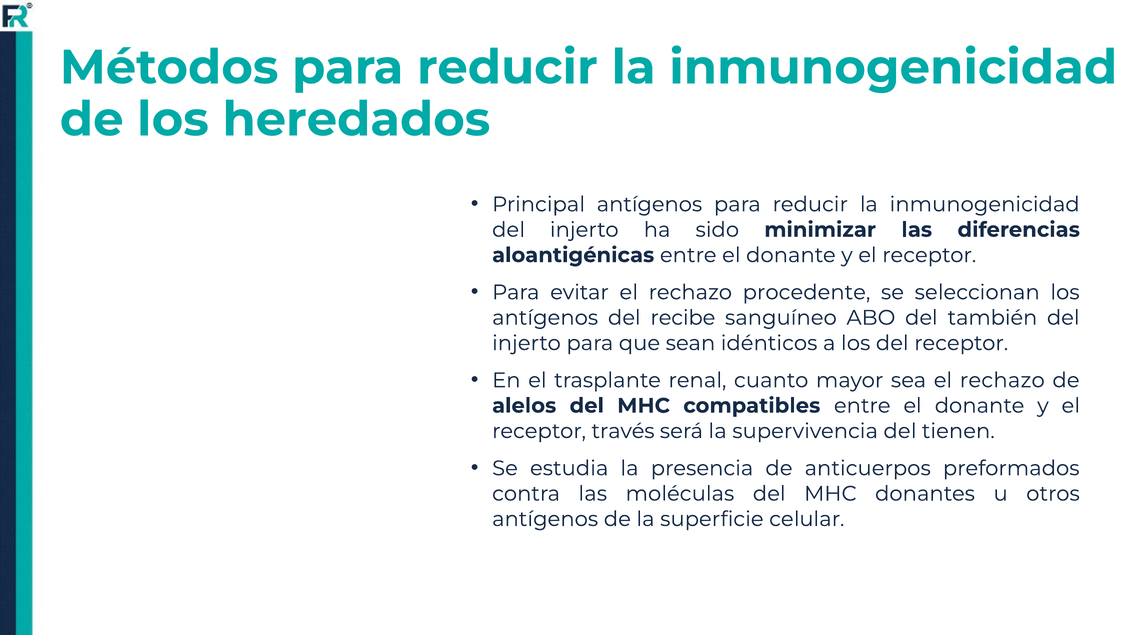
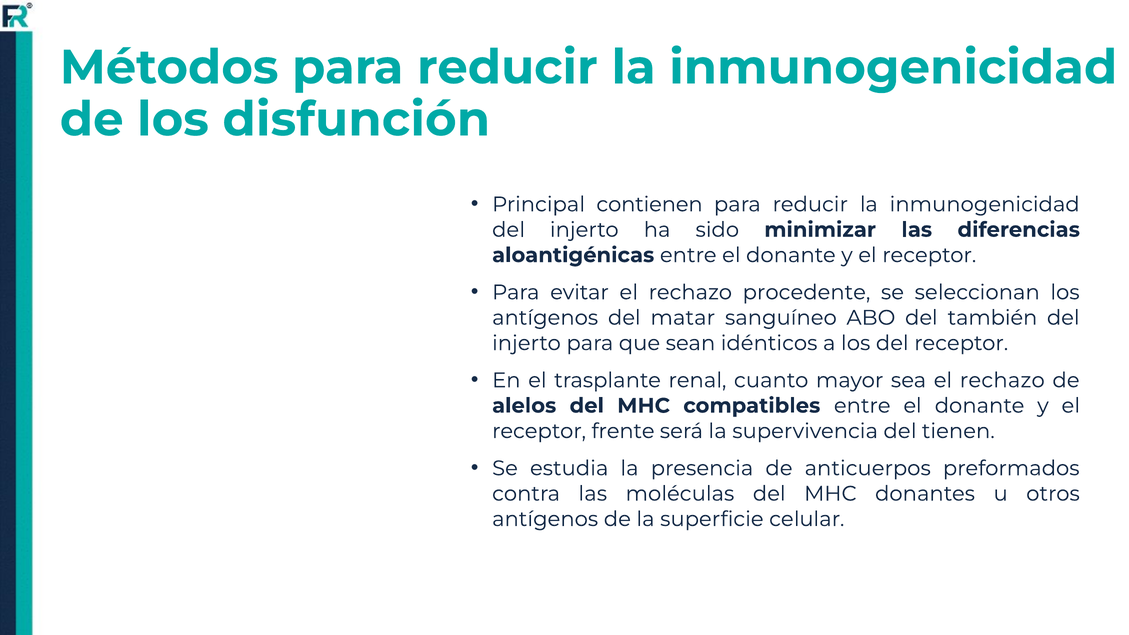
heredados: heredados -> disfunción
Principal antígenos: antígenos -> contienen
recibe: recibe -> matar
través: través -> frente
